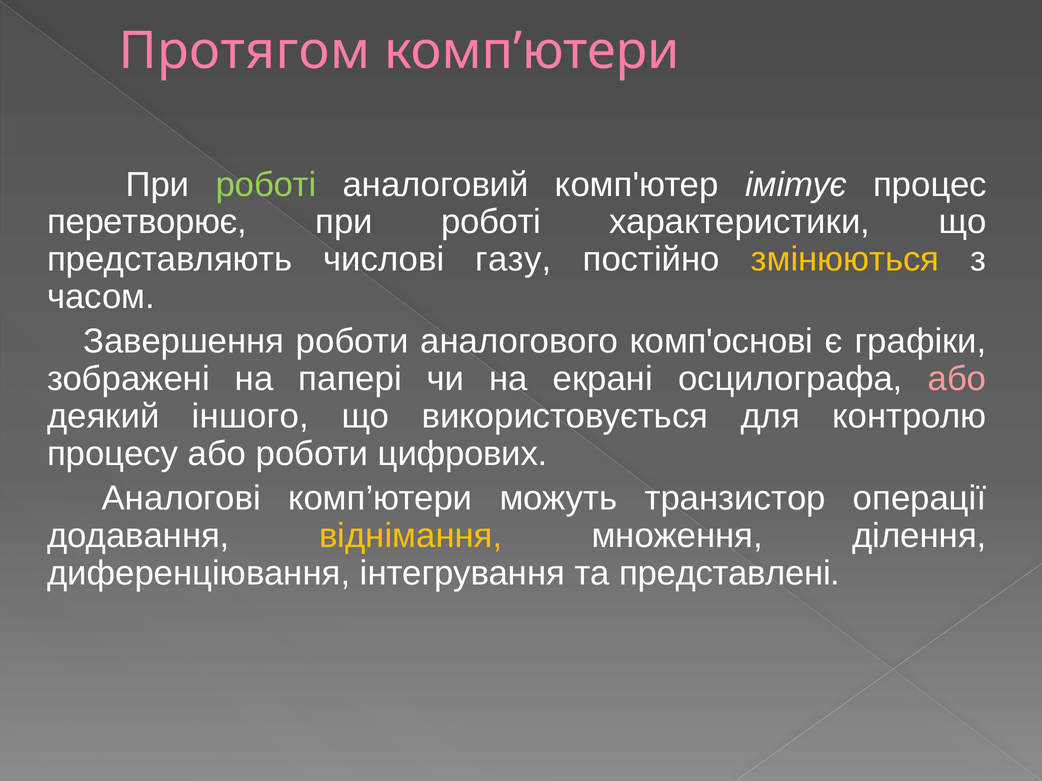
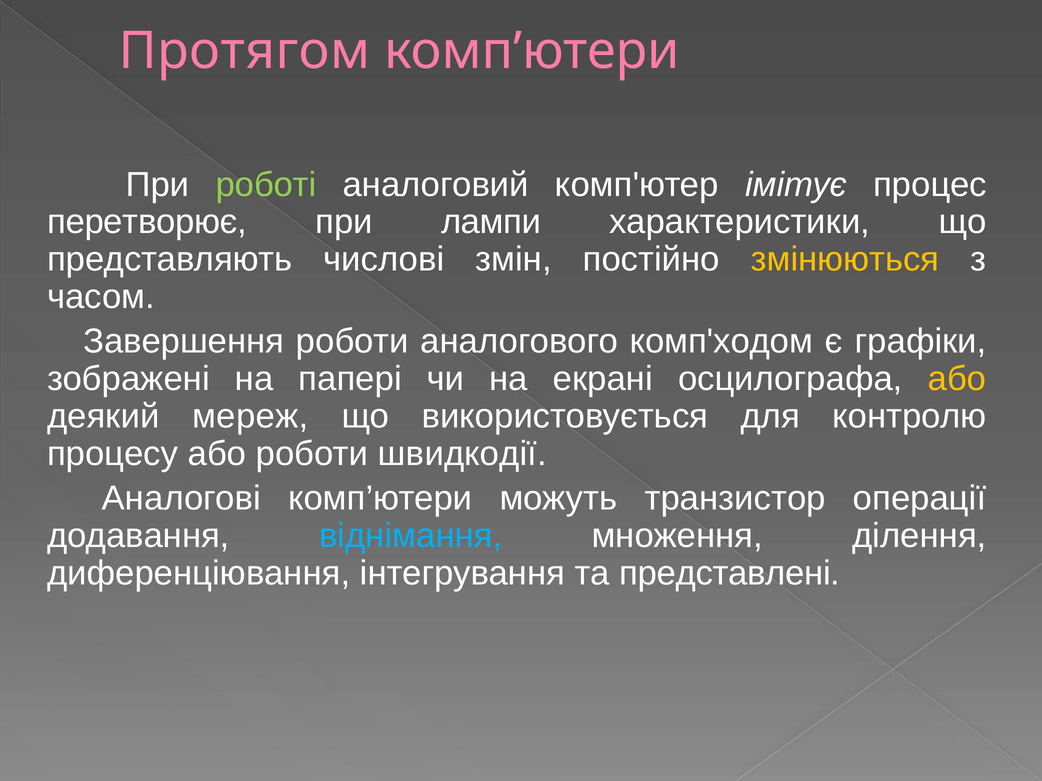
роботі at (491, 222): роботі -> лампи
газу: газу -> змін
комп'основі: комп'основі -> комп'ходом
або at (957, 379) colour: pink -> yellow
іншого: іншого -> мереж
цифрових: цифрових -> швидкодії
віднімання colour: yellow -> light blue
